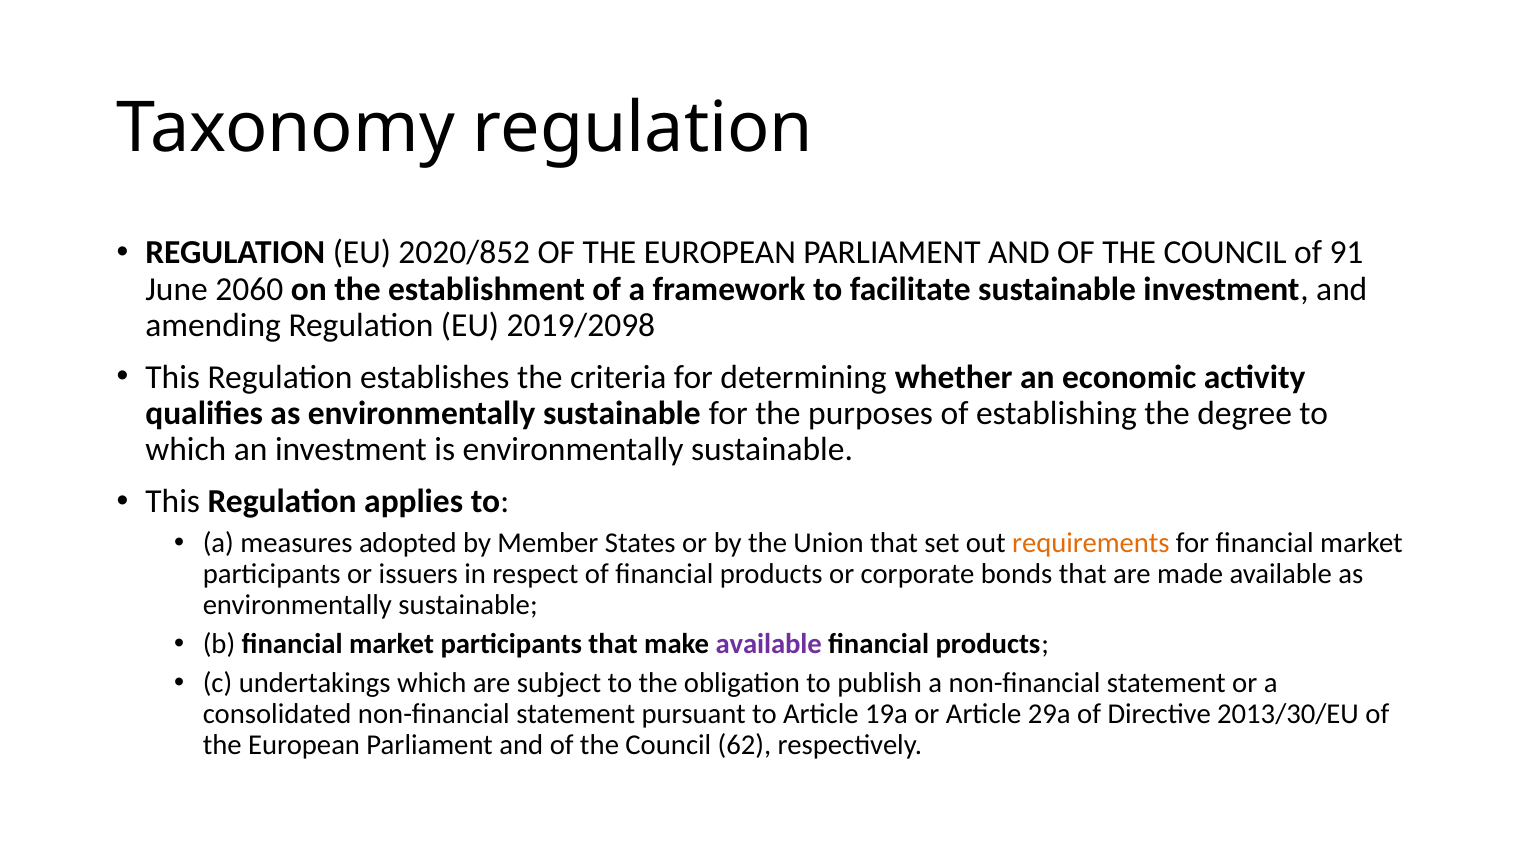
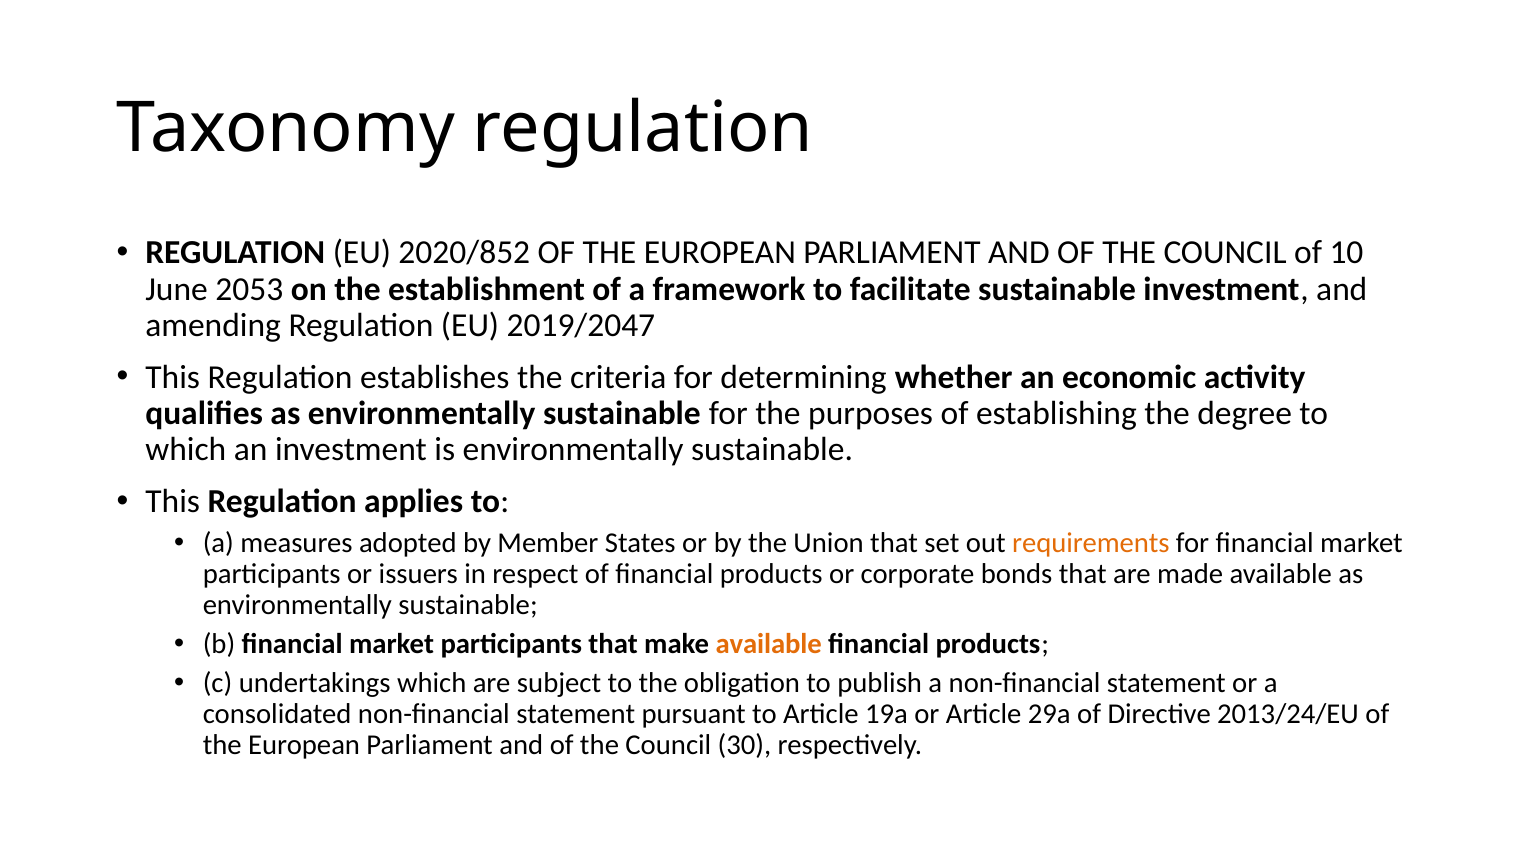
91: 91 -> 10
2060: 2060 -> 2053
2019/2098: 2019/2098 -> 2019/2047
available at (769, 644) colour: purple -> orange
2013/30/EU: 2013/30/EU -> 2013/24/EU
62: 62 -> 30
